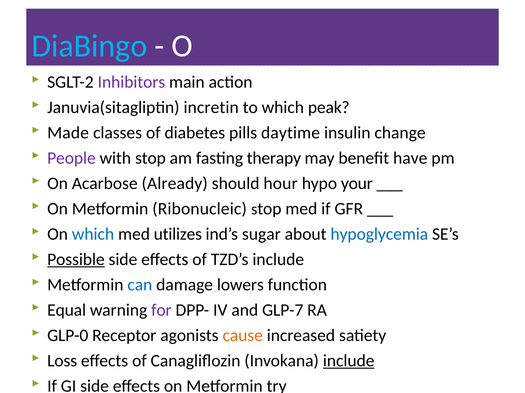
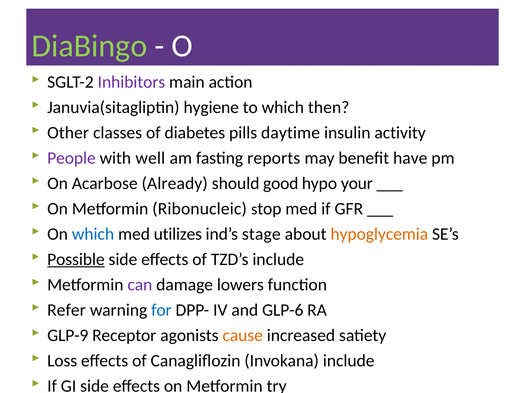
DiaBingo colour: light blue -> light green
incretin: incretin -> hygiene
peak: peak -> then
Made: Made -> Other
change: change -> activity
with stop: stop -> well
therapy: therapy -> reports
hour: hour -> good
sugar: sugar -> stage
hypoglycemia colour: blue -> orange
can colour: blue -> purple
Equal: Equal -> Refer
for colour: purple -> blue
GLP-7: GLP-7 -> GLP-6
GLP-0: GLP-0 -> GLP-9
include at (349, 361) underline: present -> none
